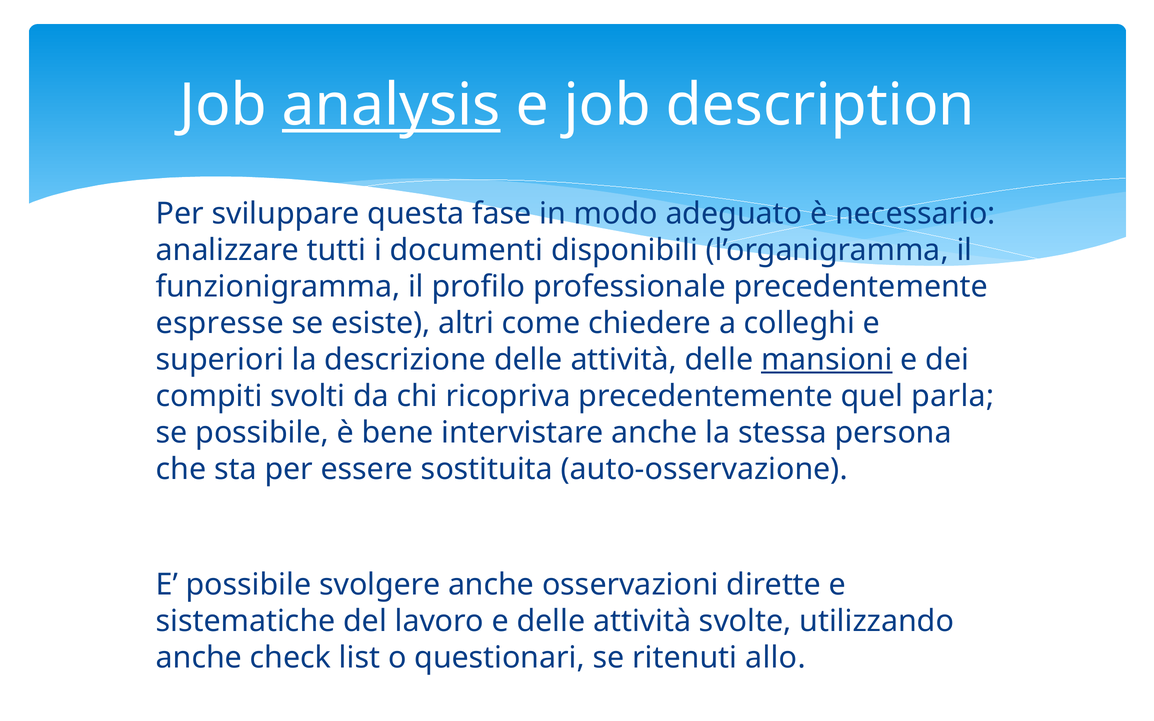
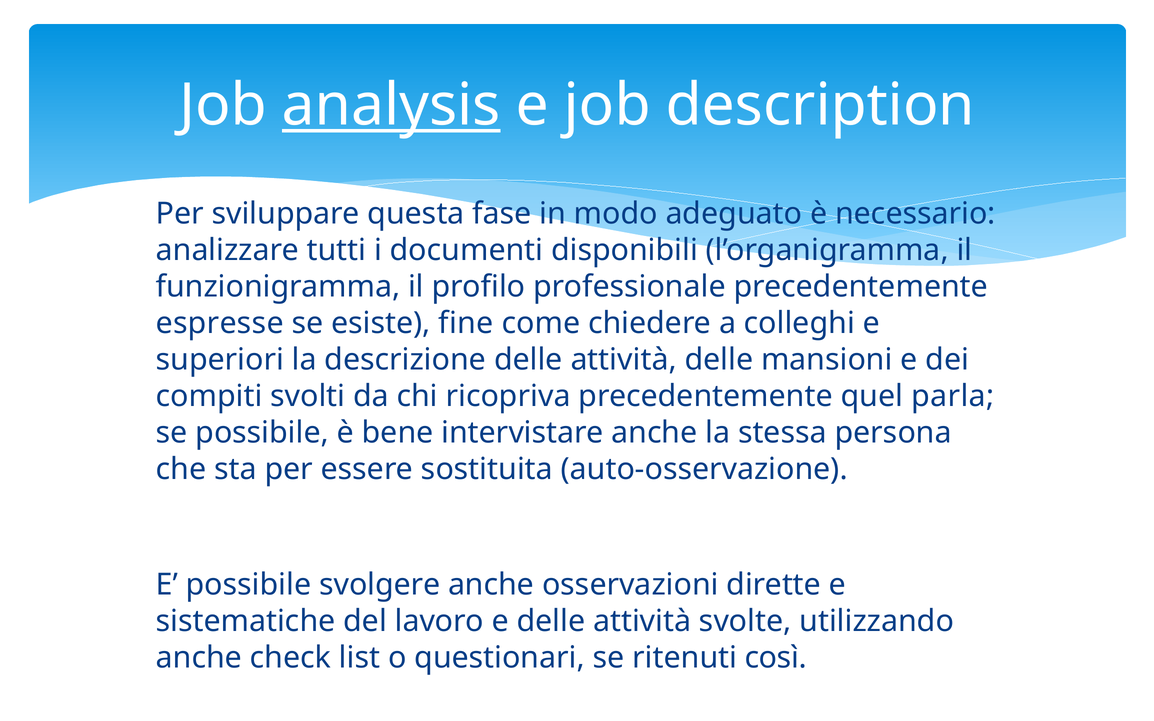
altri: altri -> fine
mansioni underline: present -> none
allo: allo -> così
